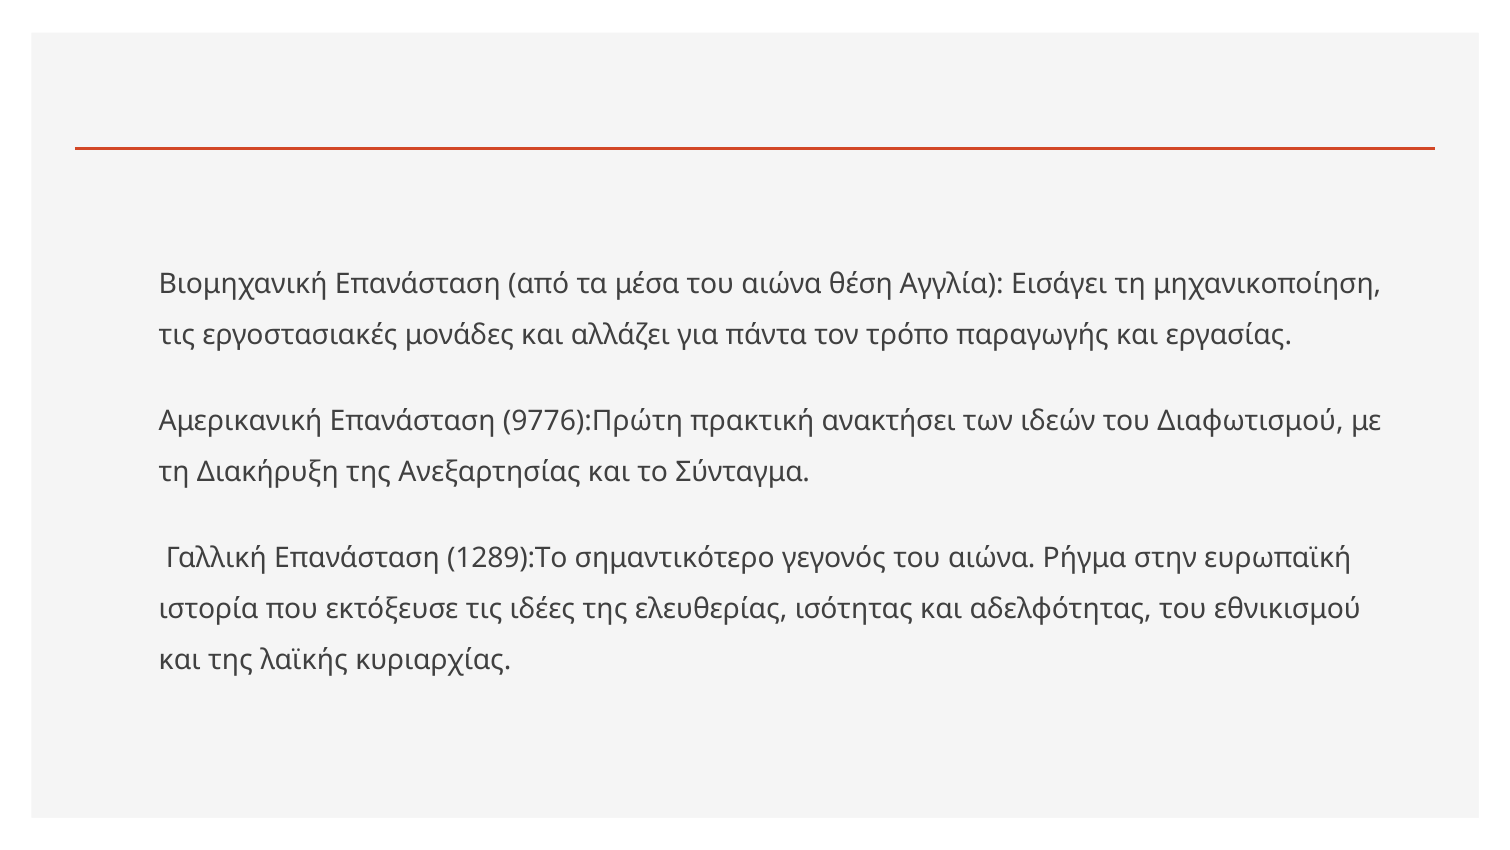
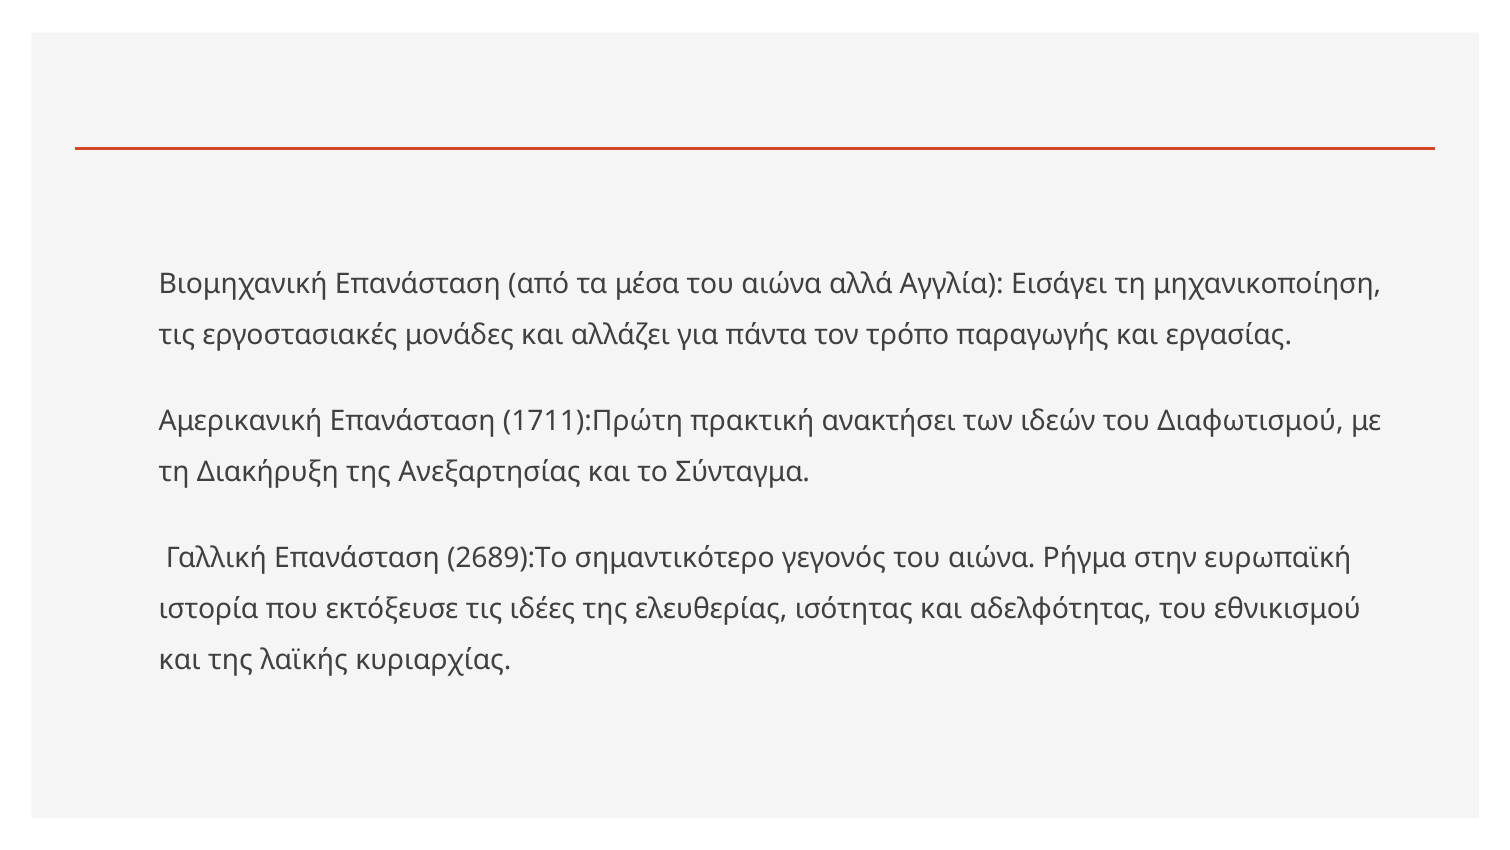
θέση: θέση -> αλλά
9776):Πρώτη: 9776):Πρώτη -> 1711):Πρώτη
1289):Το: 1289):Το -> 2689):Το
